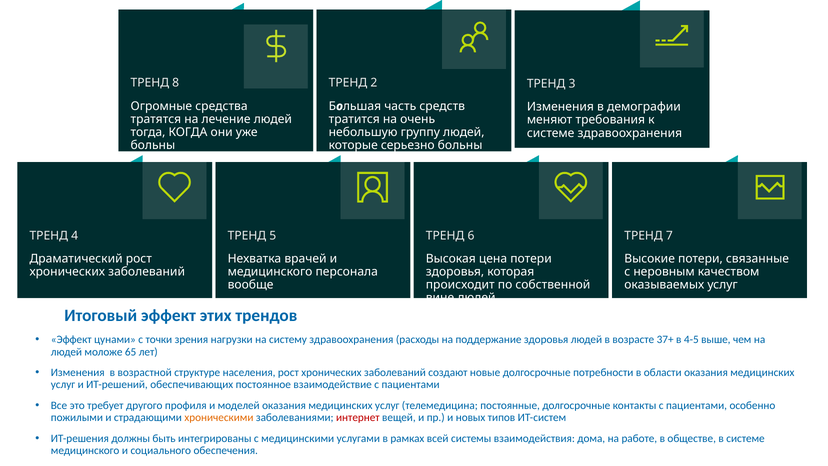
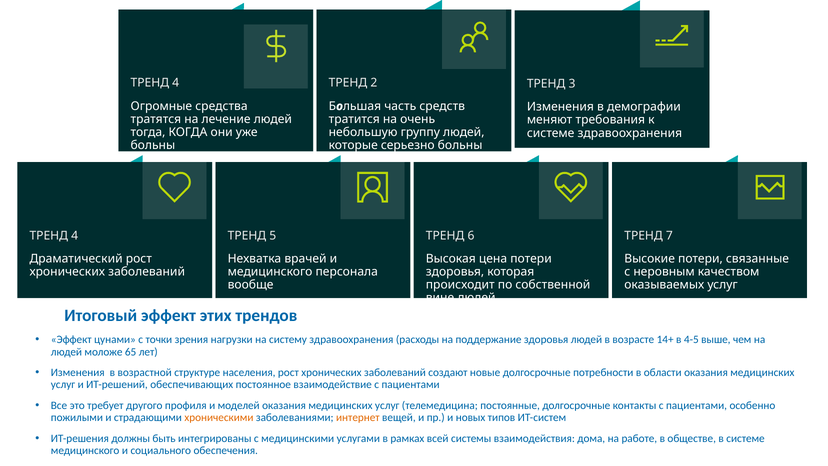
8 at (176, 83): 8 -> 4
37+: 37+ -> 14+
интернет colour: red -> orange
